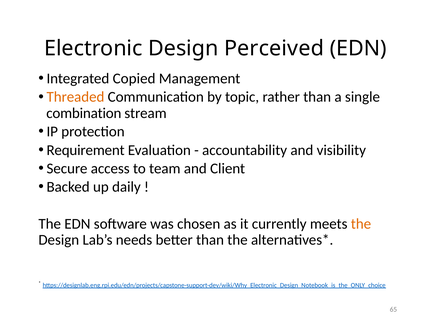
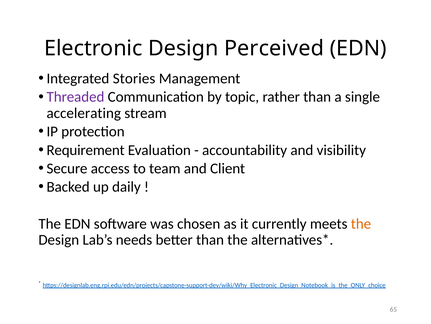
Copied: Copied -> Stories
Threaded colour: orange -> purple
combination: combination -> accelerating
